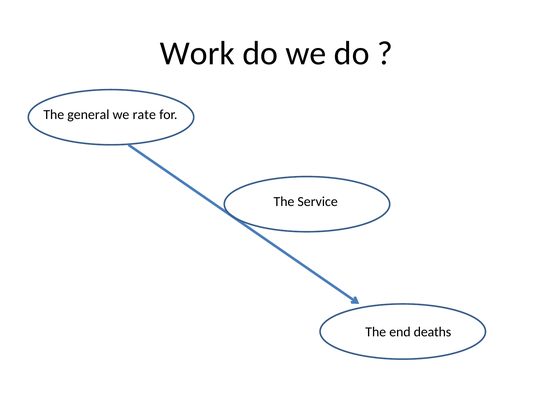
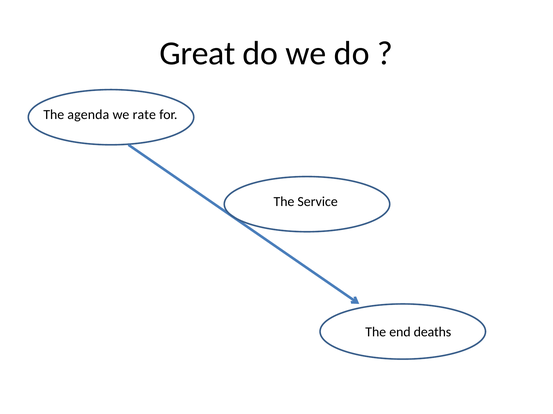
Work: Work -> Great
general: general -> agenda
